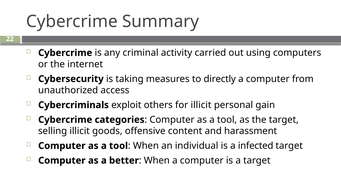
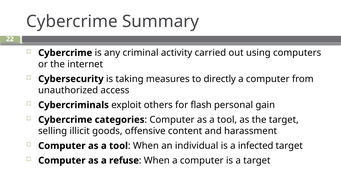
for illicit: illicit -> flash
better: better -> refuse
